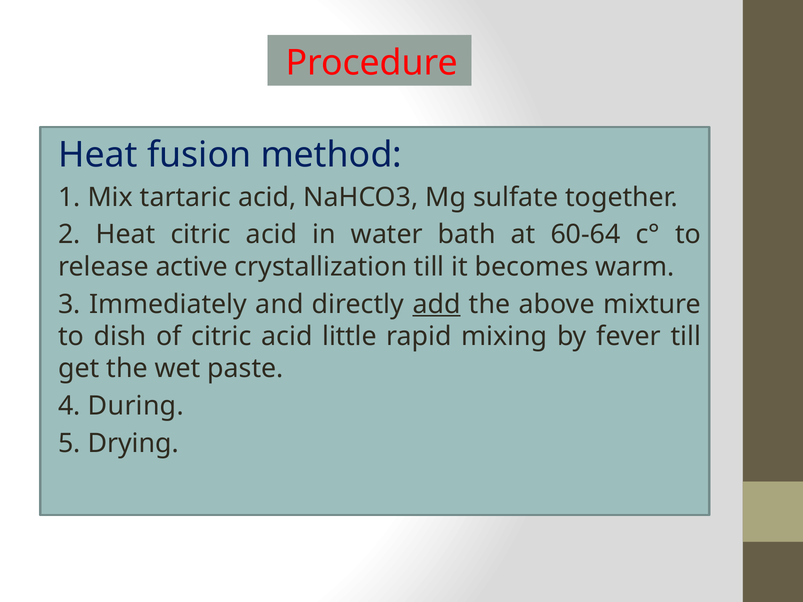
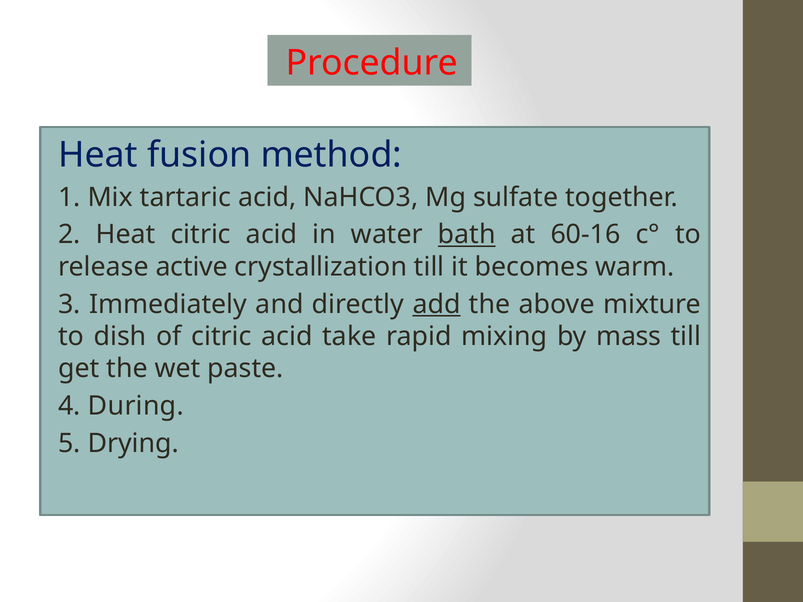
bath underline: none -> present
60-64: 60-64 -> 60-16
little: little -> take
fever: fever -> mass
